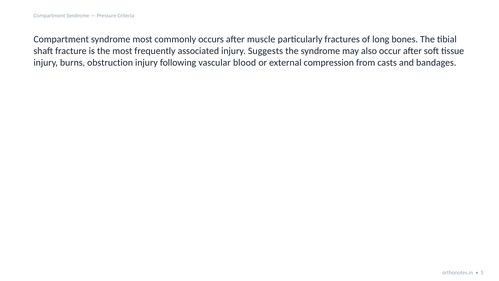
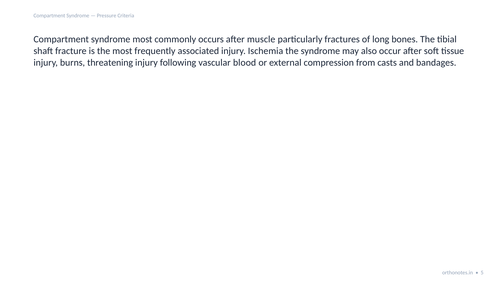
Suggests: Suggests -> Ischemia
obstruction: obstruction -> threatening
